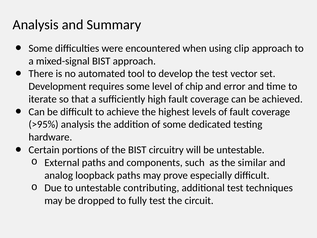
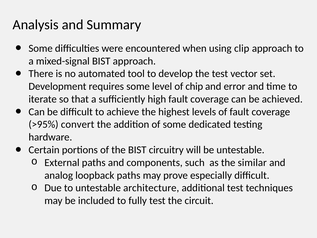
>95% analysis: analysis -> convert
contributing: contributing -> architecture
dropped: dropped -> included
